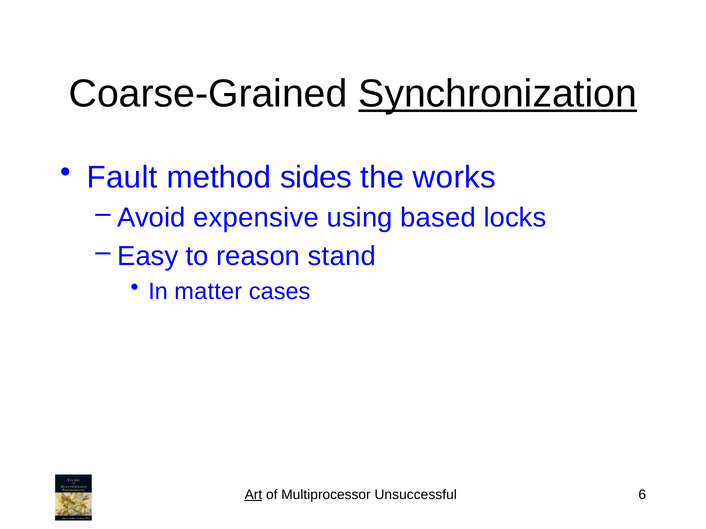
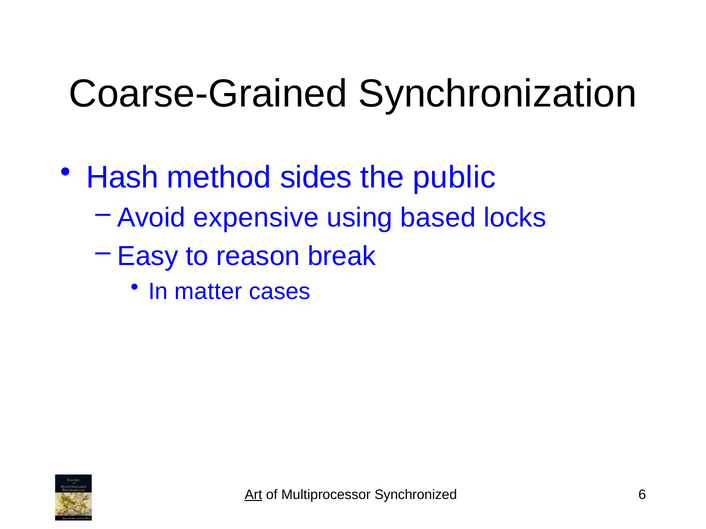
Synchronization underline: present -> none
Fault: Fault -> Hash
works: works -> public
stand: stand -> break
Unsuccessful: Unsuccessful -> Synchronized
